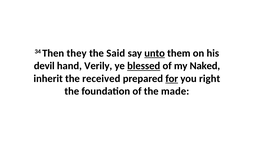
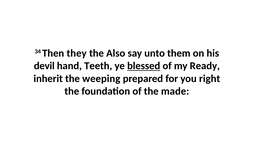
Said: Said -> Also
unto underline: present -> none
Verily: Verily -> Teeth
Naked: Naked -> Ready
received: received -> weeping
for underline: present -> none
